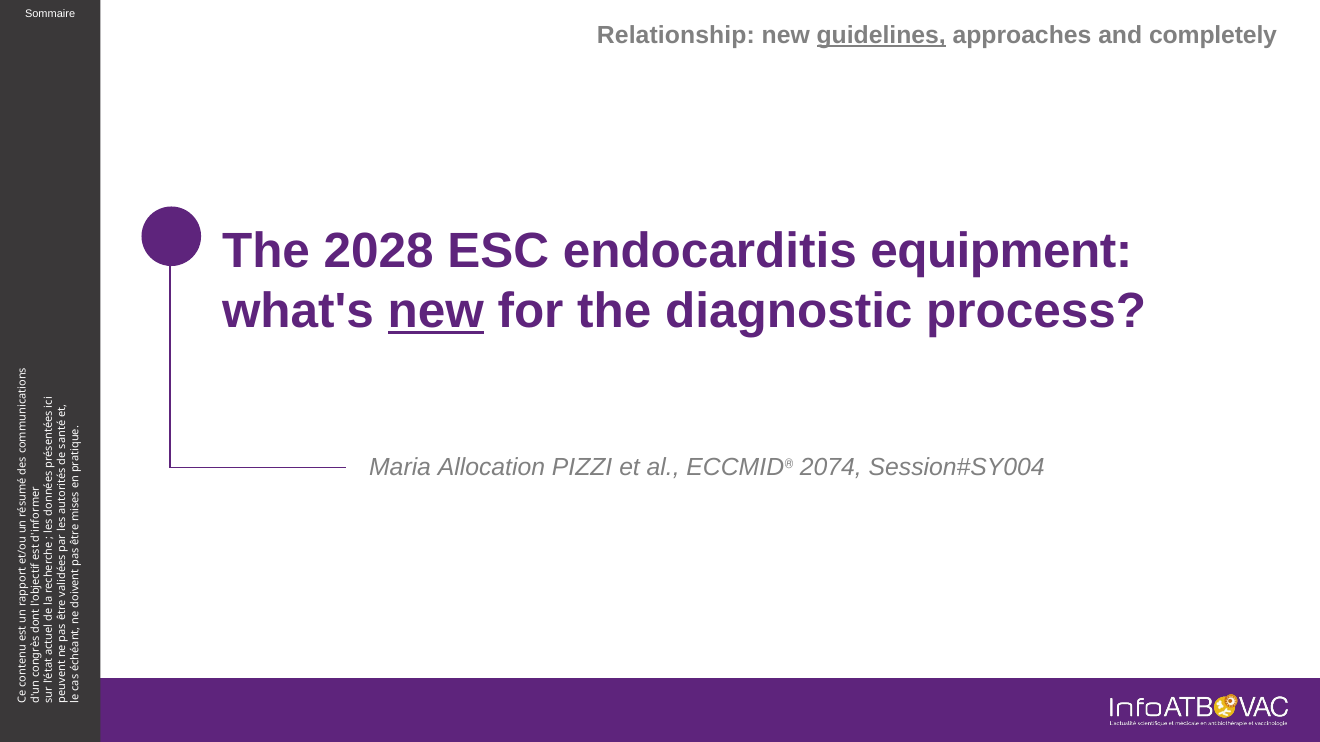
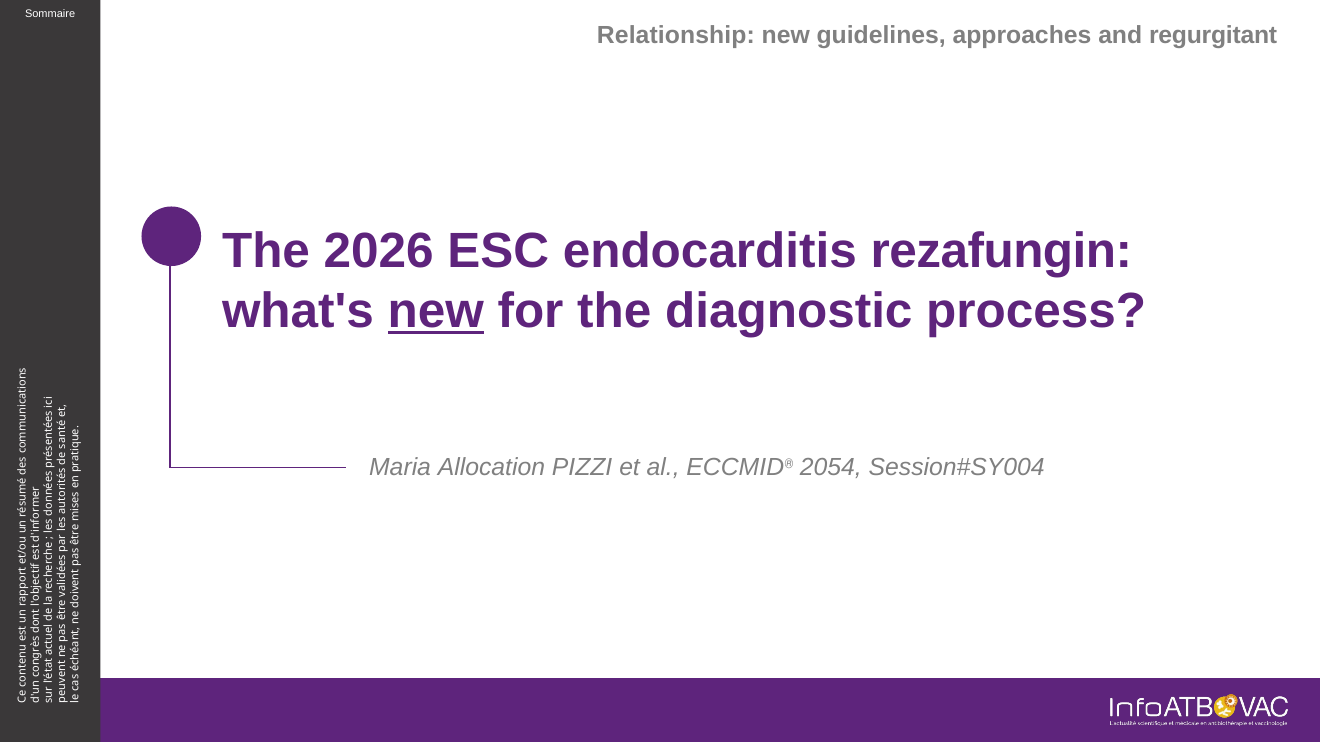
guidelines underline: present -> none
completely: completely -> regurgitant
2028: 2028 -> 2026
equipment: equipment -> rezafungin
2074: 2074 -> 2054
